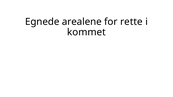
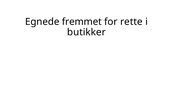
arealene: arealene -> fremmet
kommet: kommet -> butikker
